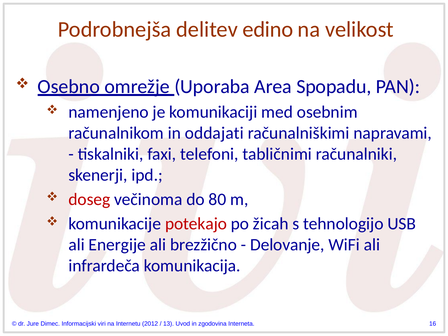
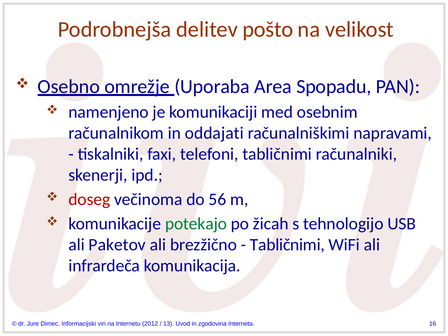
edino: edino -> pošto
80: 80 -> 56
potekajo colour: red -> green
Energije: Energije -> Paketov
Delovanje at (287, 245): Delovanje -> Tabličnimi
